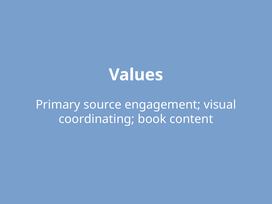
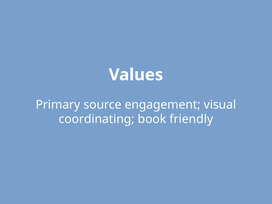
content: content -> friendly
